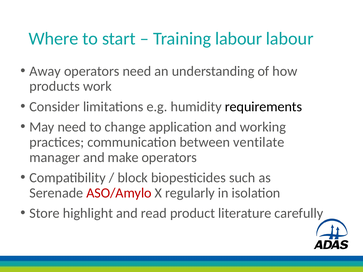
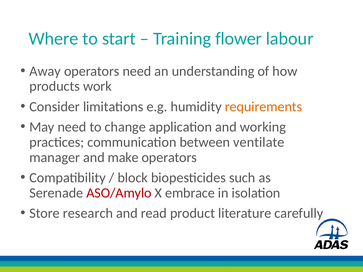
Training labour: labour -> flower
requirements colour: black -> orange
regularly: regularly -> embrace
highlight: highlight -> research
